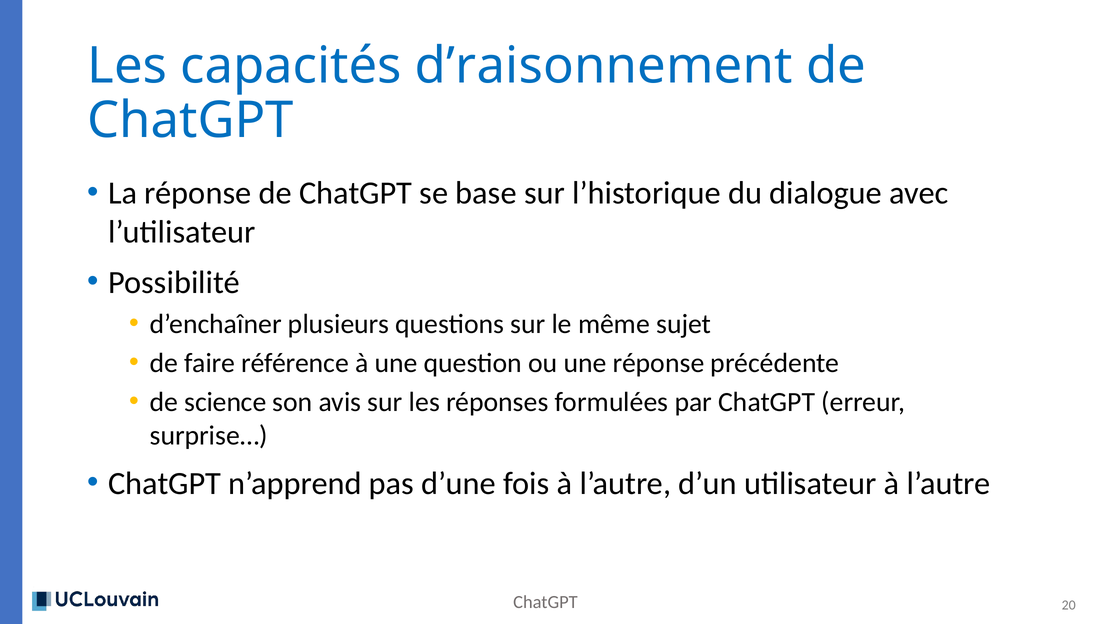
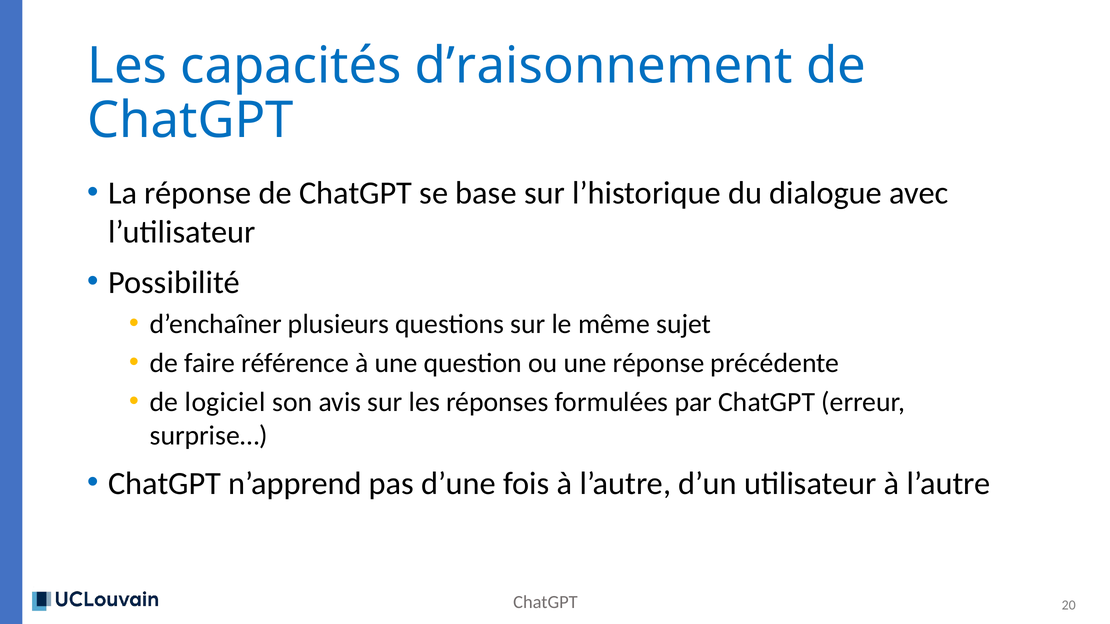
science: science -> logiciel
